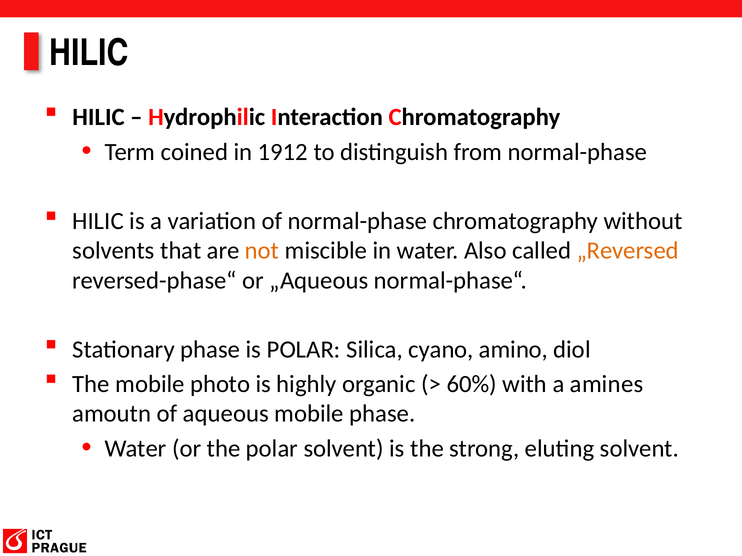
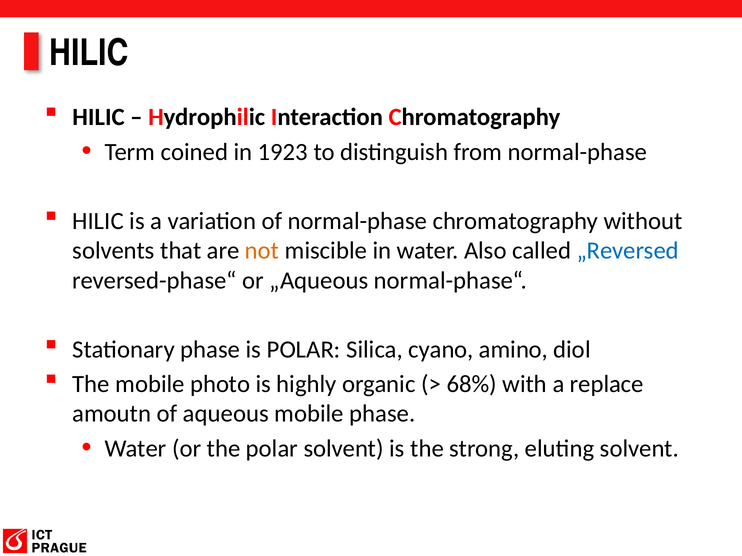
1912: 1912 -> 1923
„Reversed colour: orange -> blue
60%: 60% -> 68%
amines: amines -> replace
